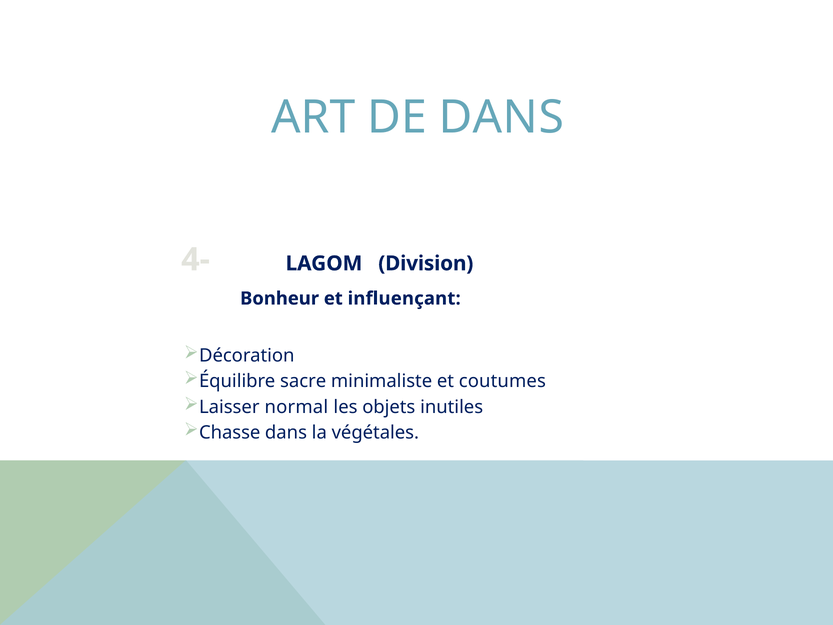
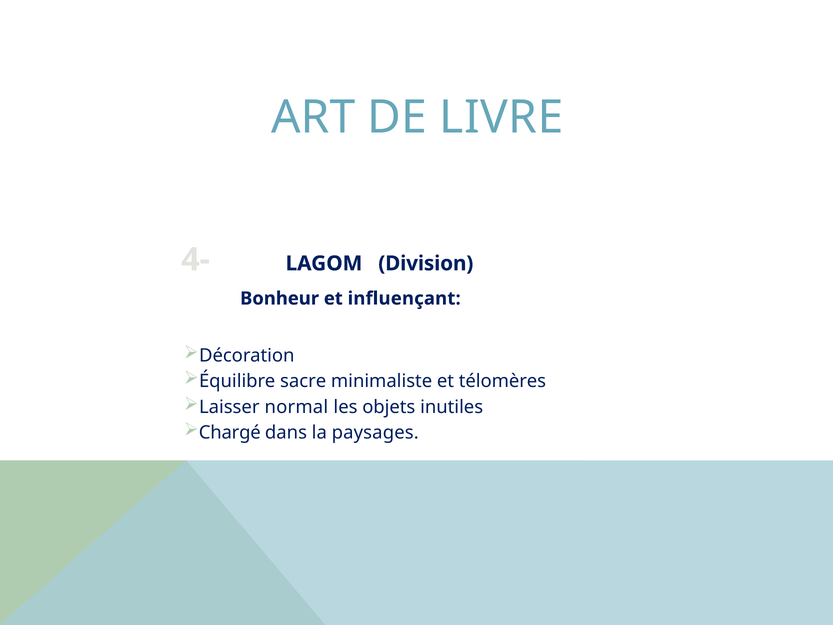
DE DANS: DANS -> LIVRE
coutumes: coutumes -> télomères
Chasse: Chasse -> Chargé
végétales: végétales -> paysages
